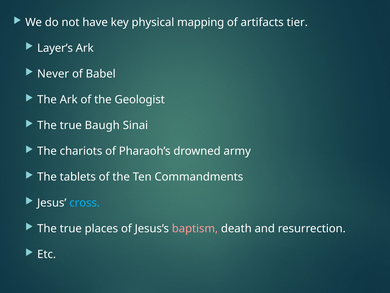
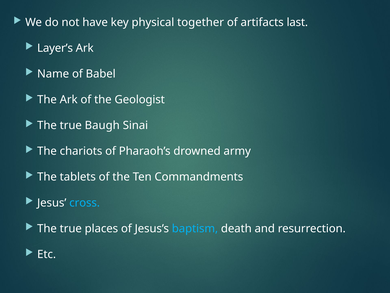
mapping: mapping -> together
tier: tier -> last
Never: Never -> Name
baptism colour: pink -> light blue
